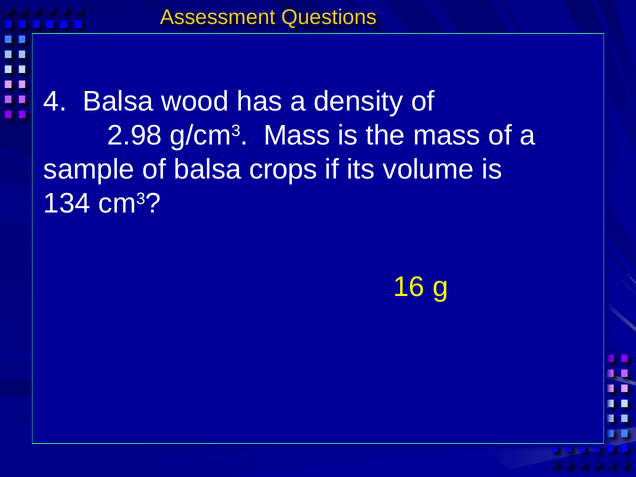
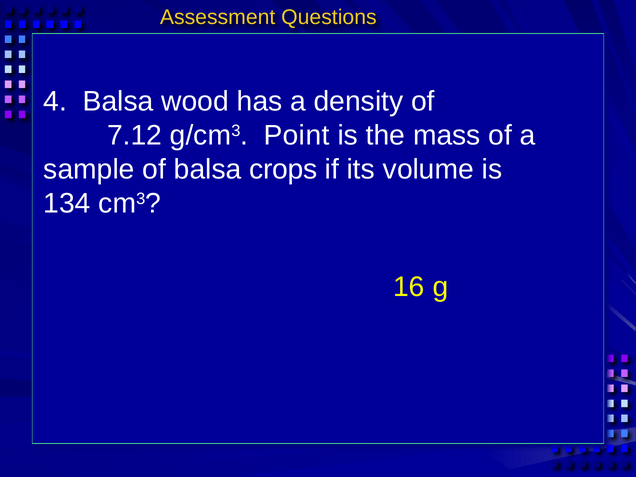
2.98: 2.98 -> 7.12
g/cm3 Mass: Mass -> Point
